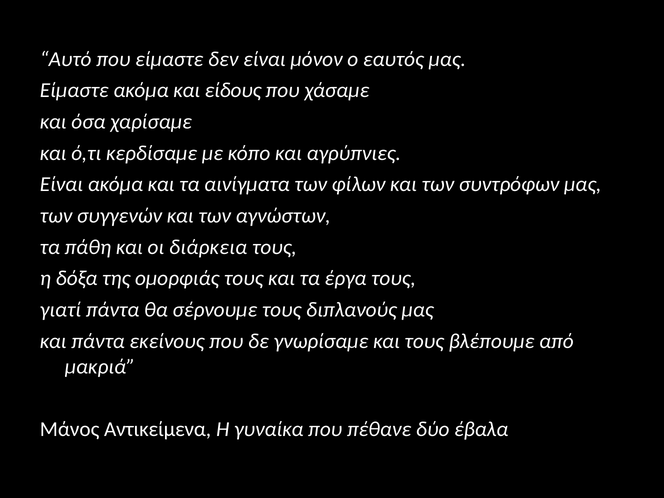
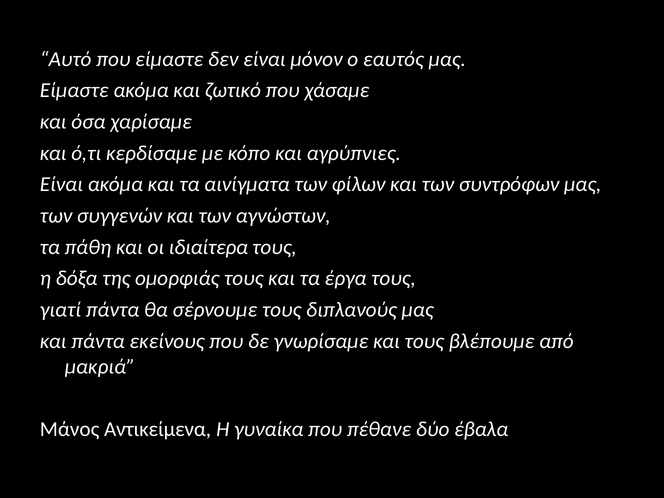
είδους: είδους -> ζωτικό
διάρκεια: διάρκεια -> ιδιαίτερα
